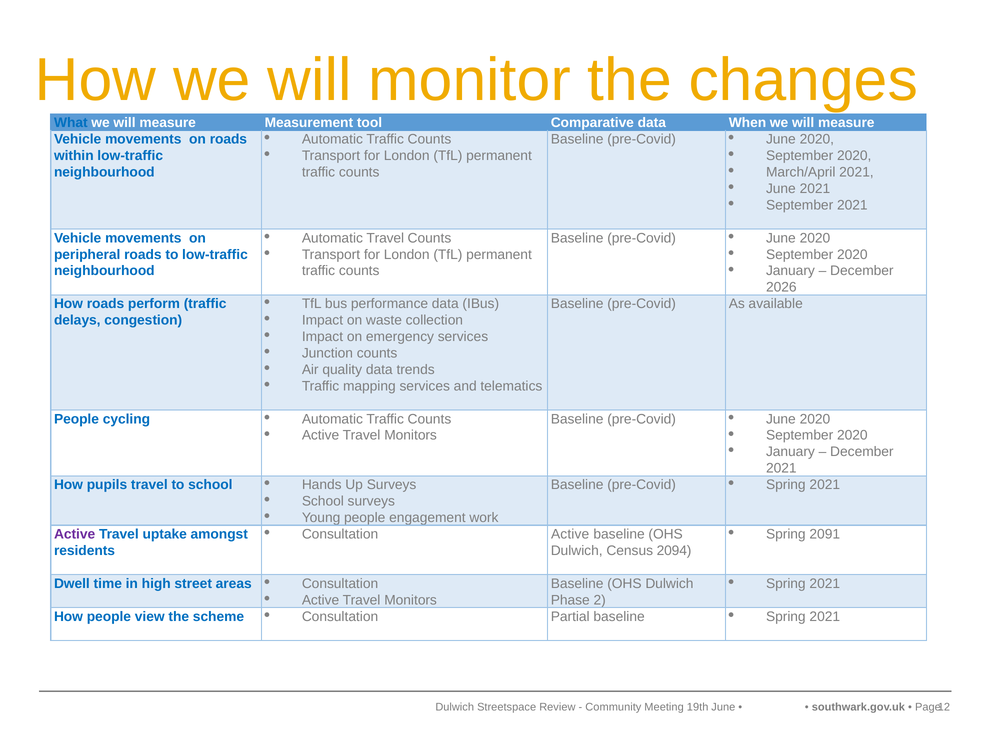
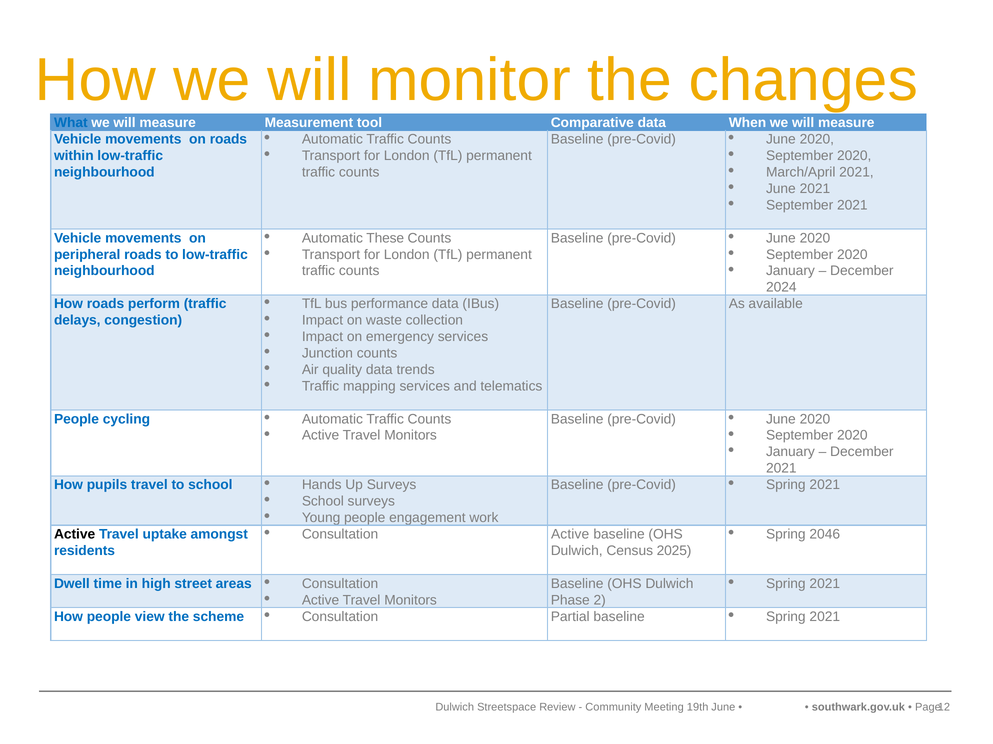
Automatic Travel: Travel -> These
2026: 2026 -> 2024
Active at (75, 535) colour: purple -> black
2091: 2091 -> 2046
2094: 2094 -> 2025
